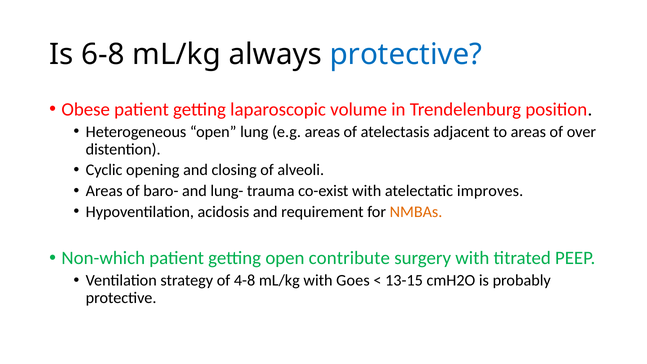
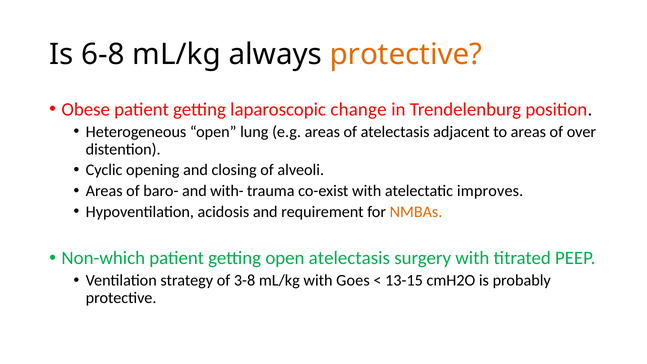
protective at (406, 54) colour: blue -> orange
volume: volume -> change
lung-: lung- -> with-
open contribute: contribute -> atelectasis
4-8: 4-8 -> 3-8
